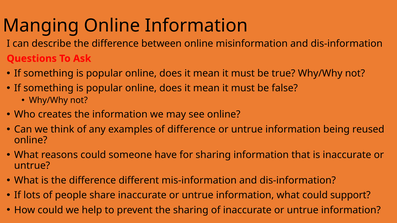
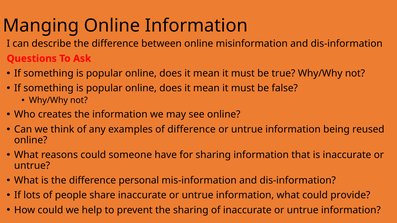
different: different -> personal
support: support -> provide
